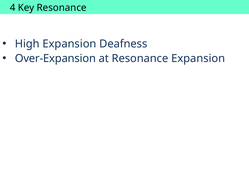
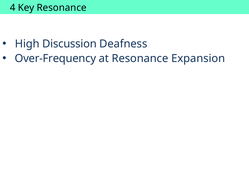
High Expansion: Expansion -> Discussion
Over-Expansion: Over-Expansion -> Over-Frequency
